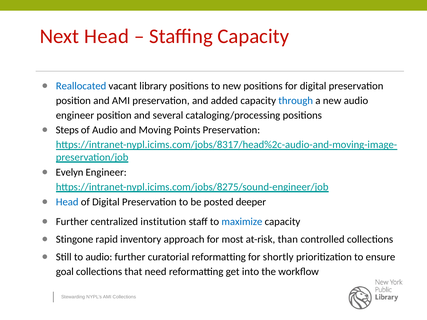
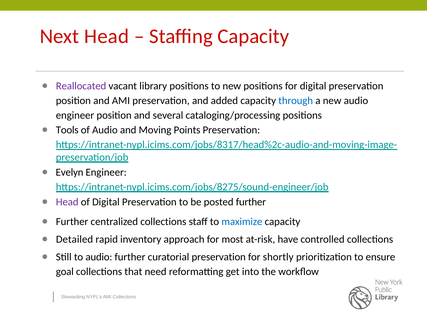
Reallocated colour: blue -> purple
Steps: Steps -> Tools
Head at (67, 202) colour: blue -> purple
posted deeper: deeper -> further
centralized institution: institution -> collections
Stingone: Stingone -> Detailed
than: than -> have
curatorial reformatting: reformatting -> preservation
